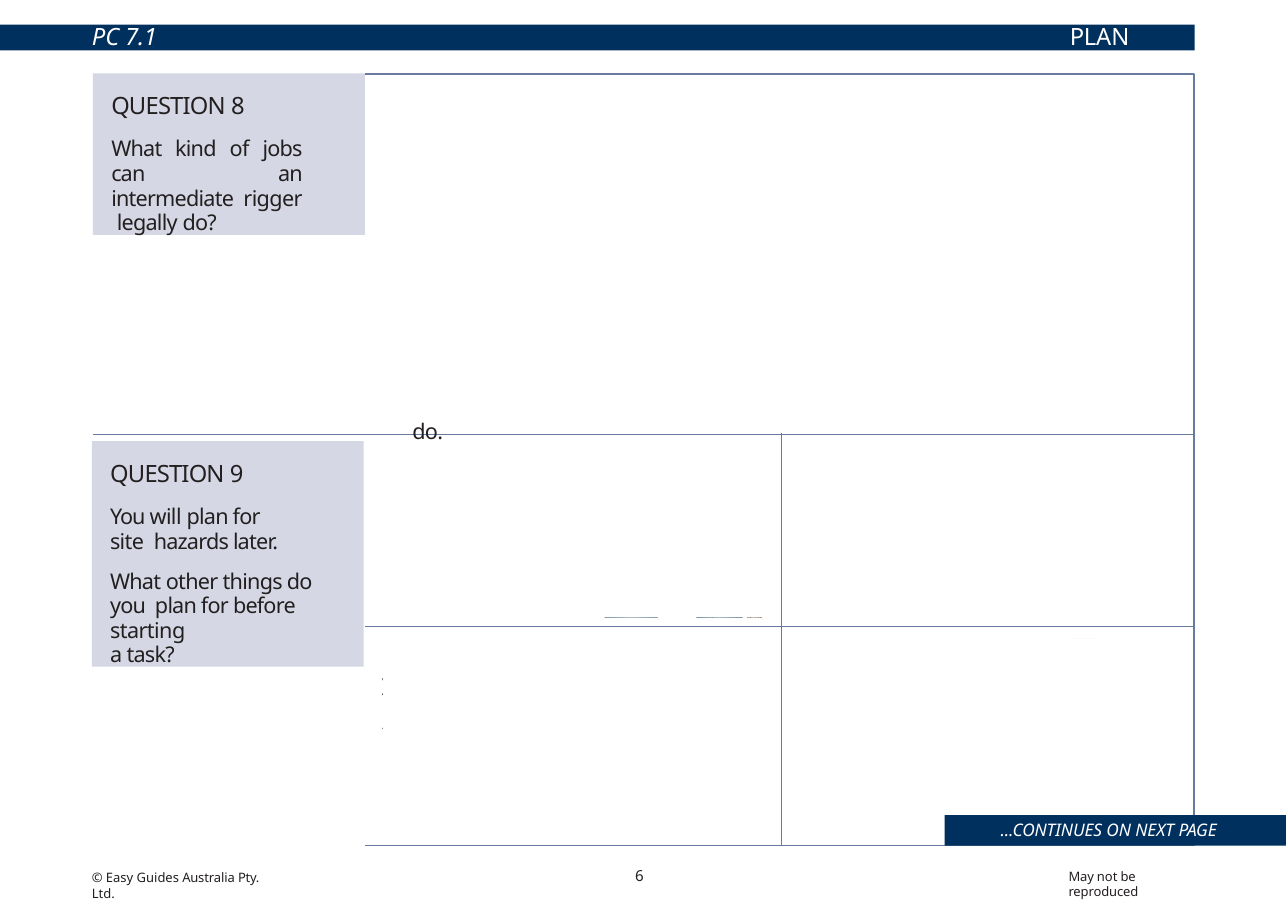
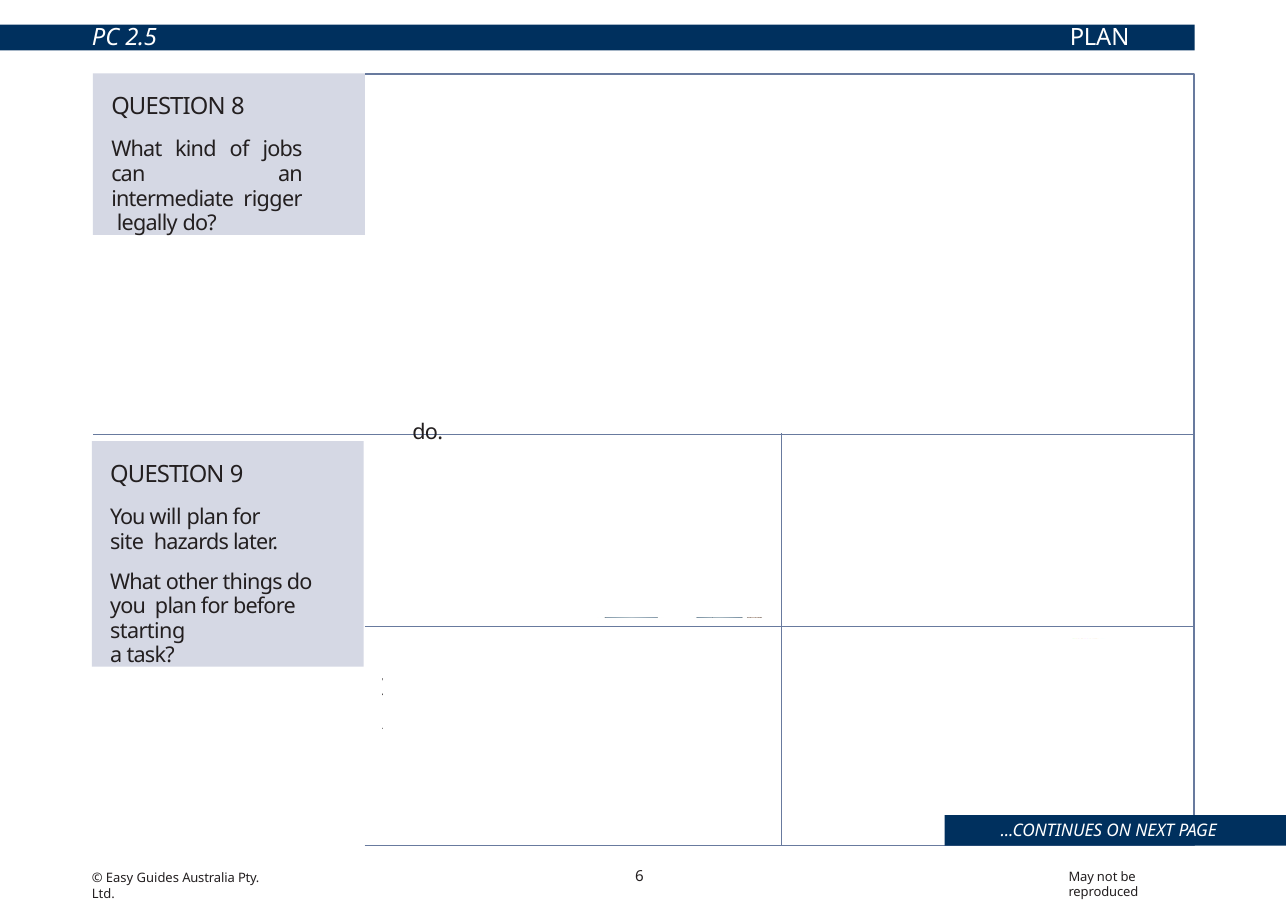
7.1: 7.1 -> 2.5
